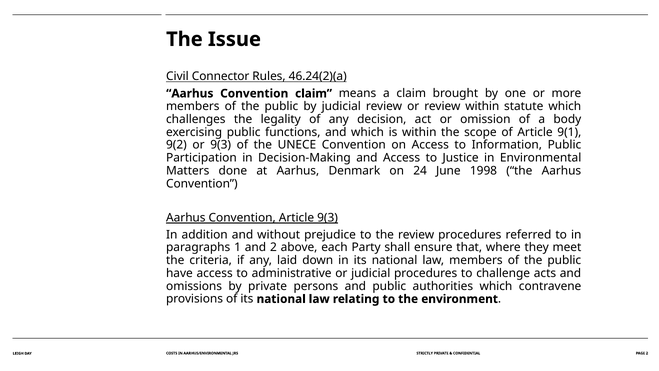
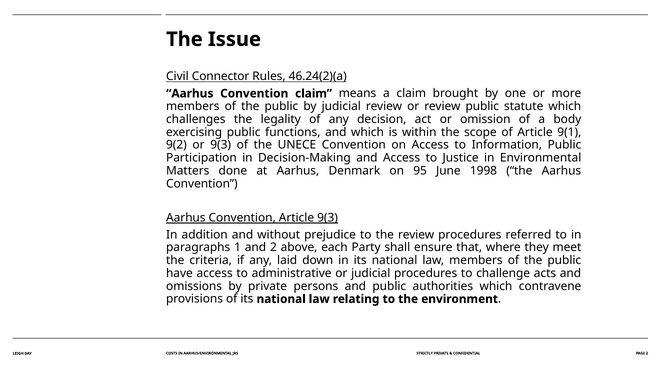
review within: within -> public
24: 24 -> 95
